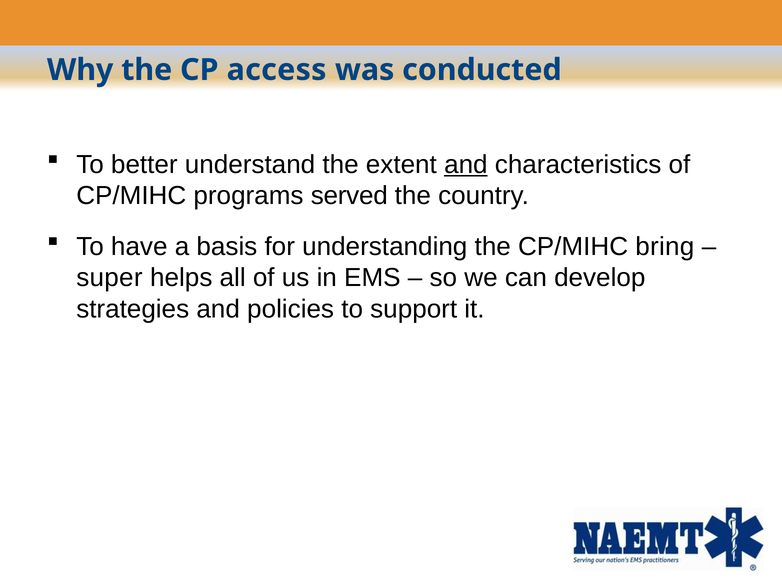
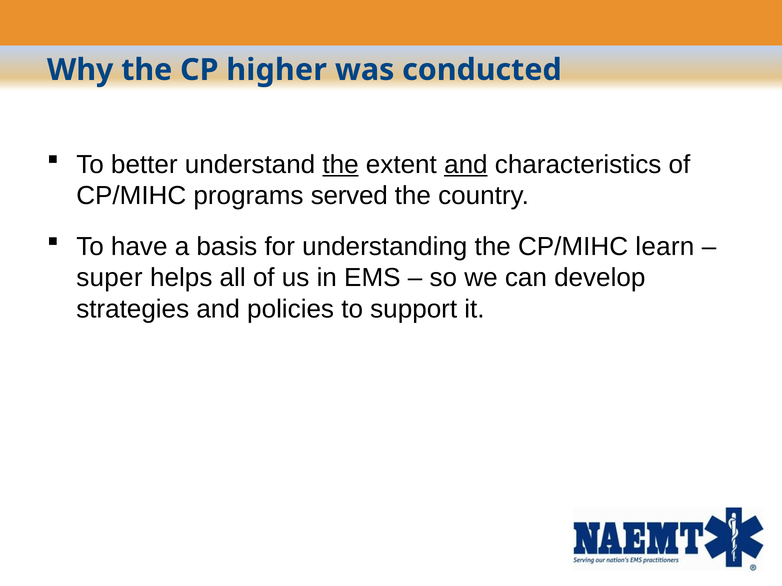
access: access -> higher
the at (341, 165) underline: none -> present
bring: bring -> learn
